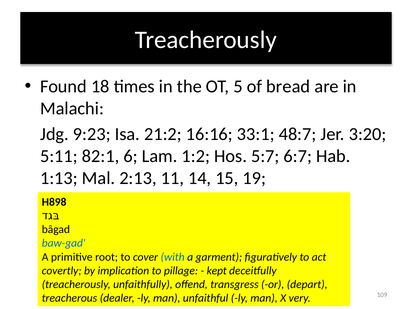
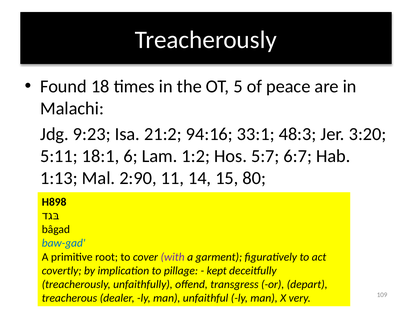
bread: bread -> peace
16:16: 16:16 -> 94:16
48:7: 48:7 -> 48:3
82:1: 82:1 -> 18:1
2:13: 2:13 -> 2:90
19: 19 -> 80
with colour: blue -> purple
